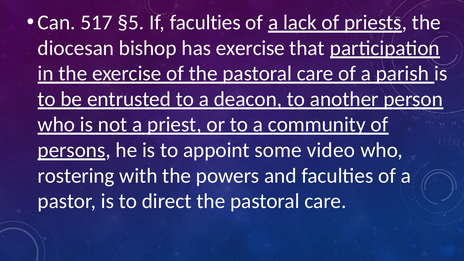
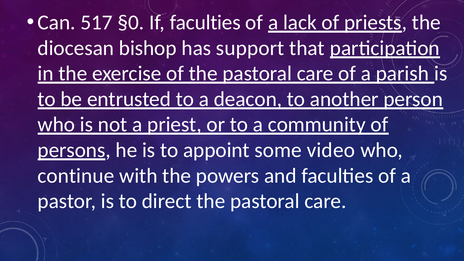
§5: §5 -> §0
has exercise: exercise -> support
rostering: rostering -> continue
